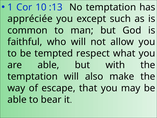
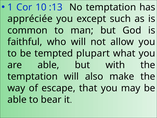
respect: respect -> plupart
